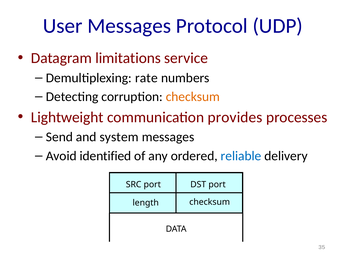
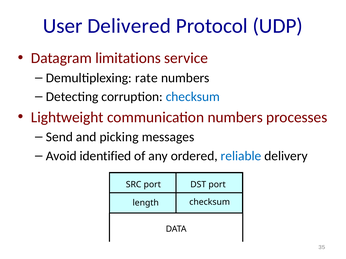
User Messages: Messages -> Delivered
checksum at (193, 97) colour: orange -> blue
communication provides: provides -> numbers
system: system -> picking
